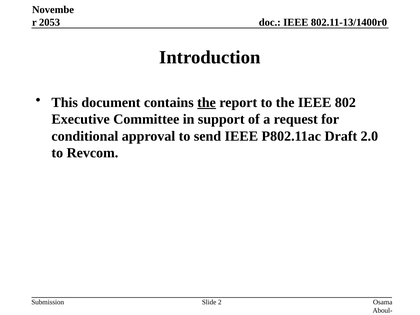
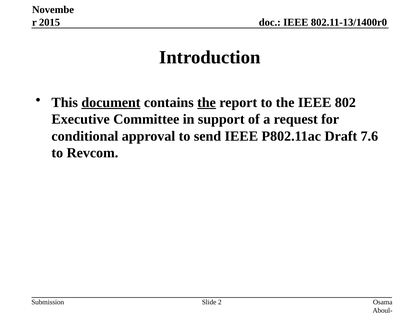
2053: 2053 -> 2015
document underline: none -> present
2.0: 2.0 -> 7.6
